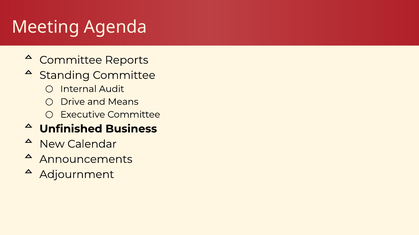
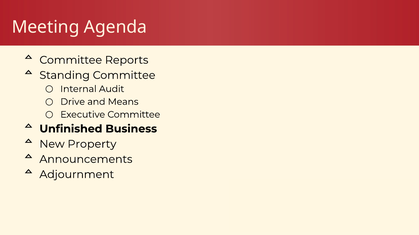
Calendar: Calendar -> Property
